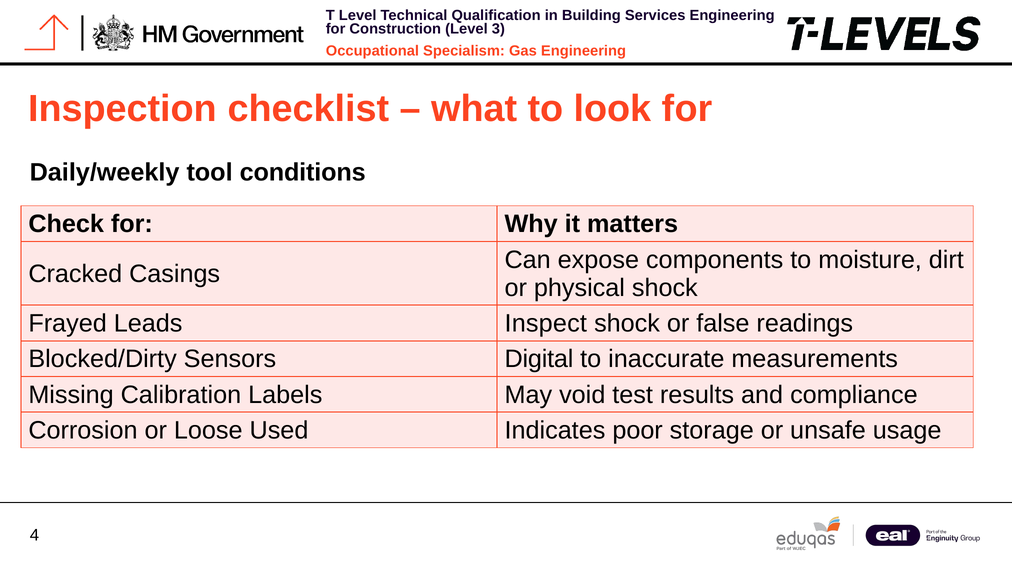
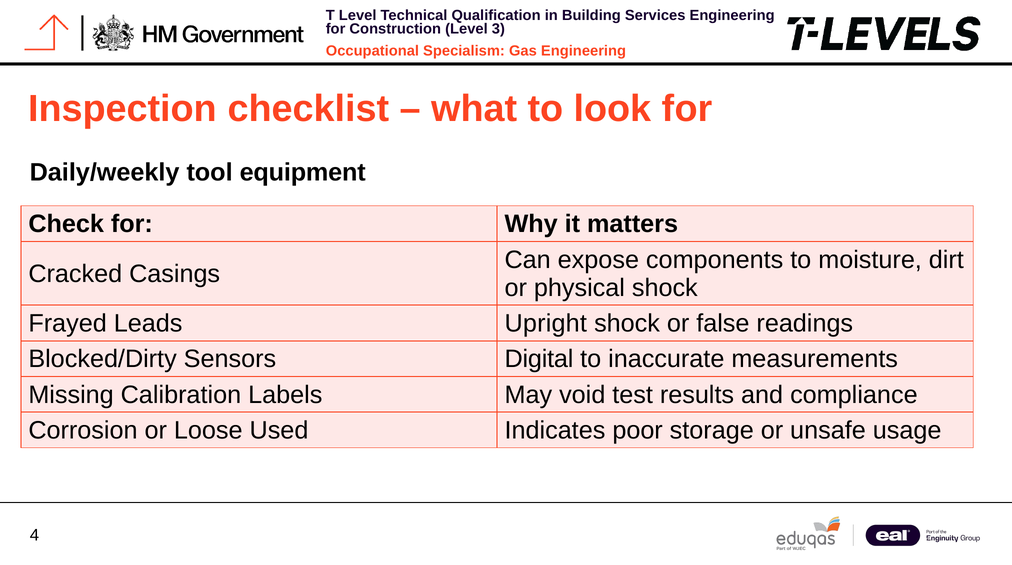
conditions: conditions -> equipment
Inspect: Inspect -> Upright
